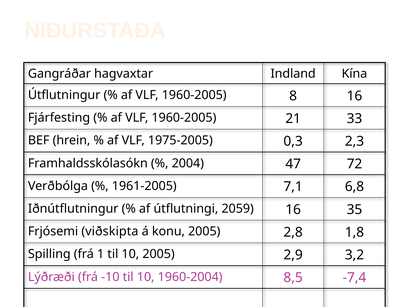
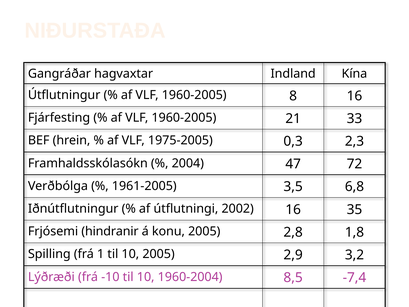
7,1: 7,1 -> 3,5
2059: 2059 -> 2002
viðskipta: viðskipta -> hindranir
